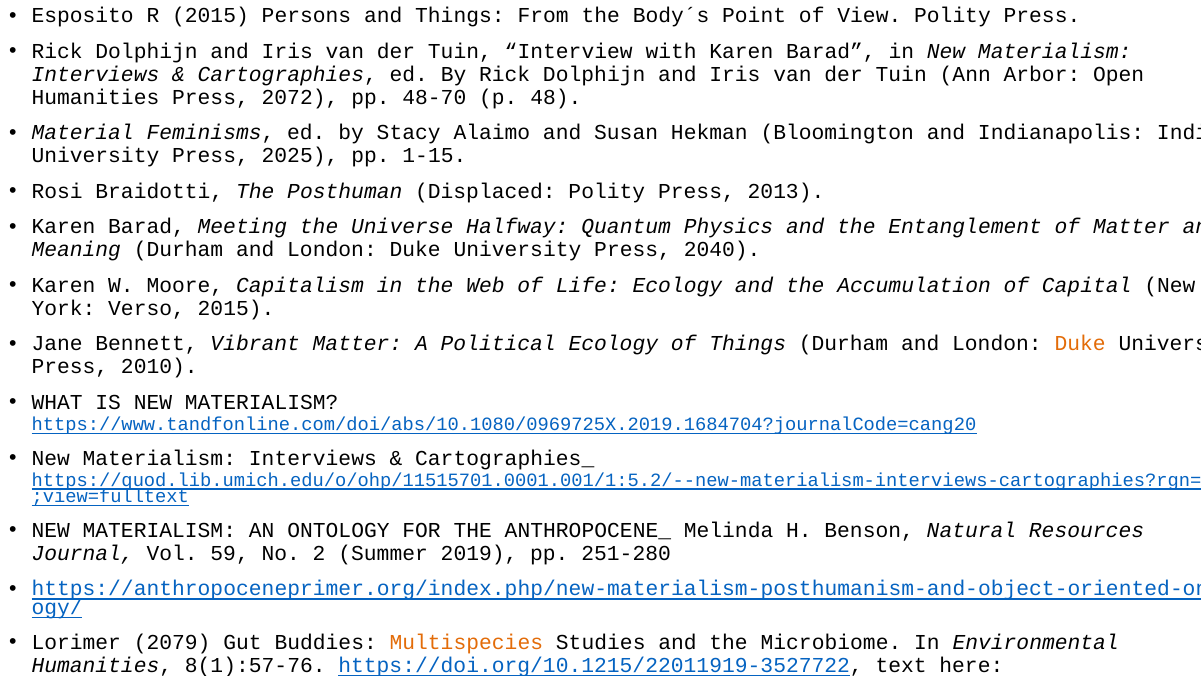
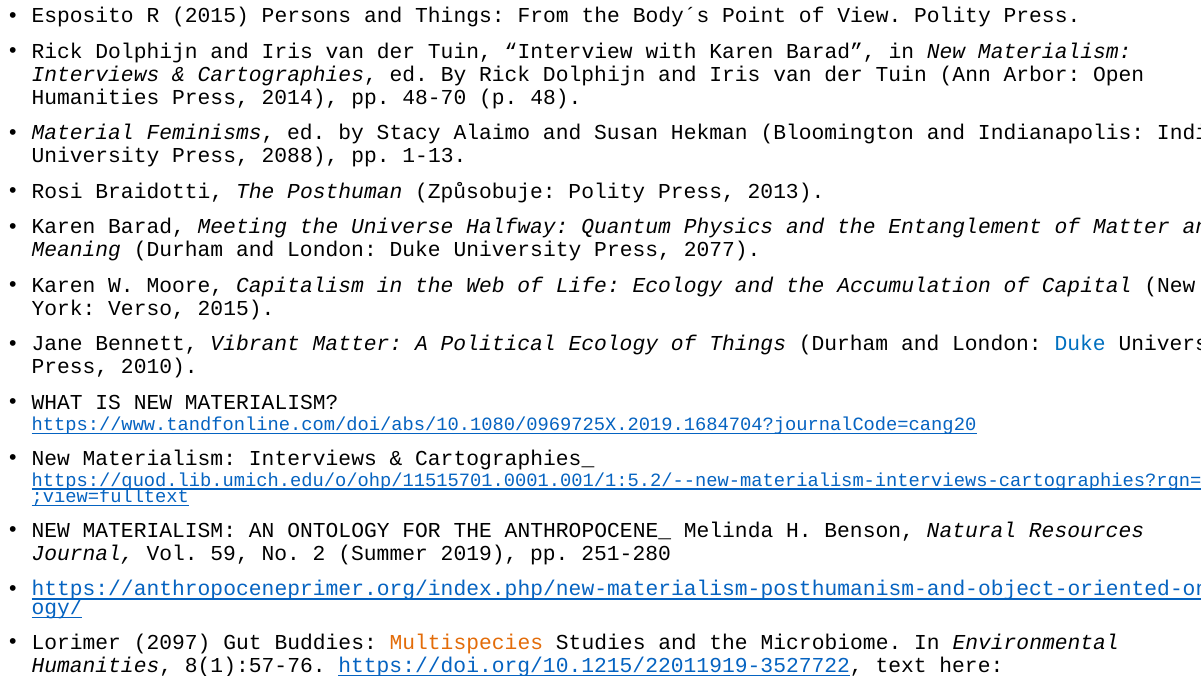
2072: 2072 -> 2014
2025: 2025 -> 2088
1-15: 1-15 -> 1-13
Displaced: Displaced -> Způsobuje
2040: 2040 -> 2077
Duke at (1080, 344) colour: orange -> blue
2079: 2079 -> 2097
